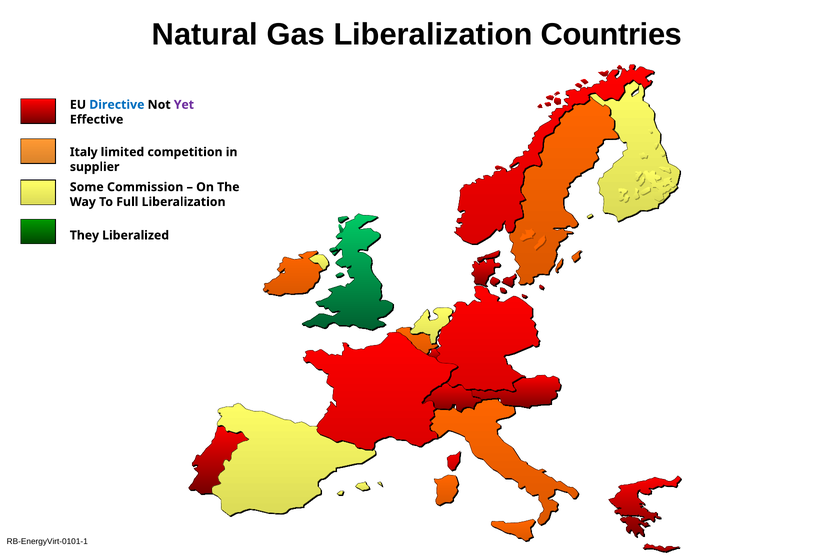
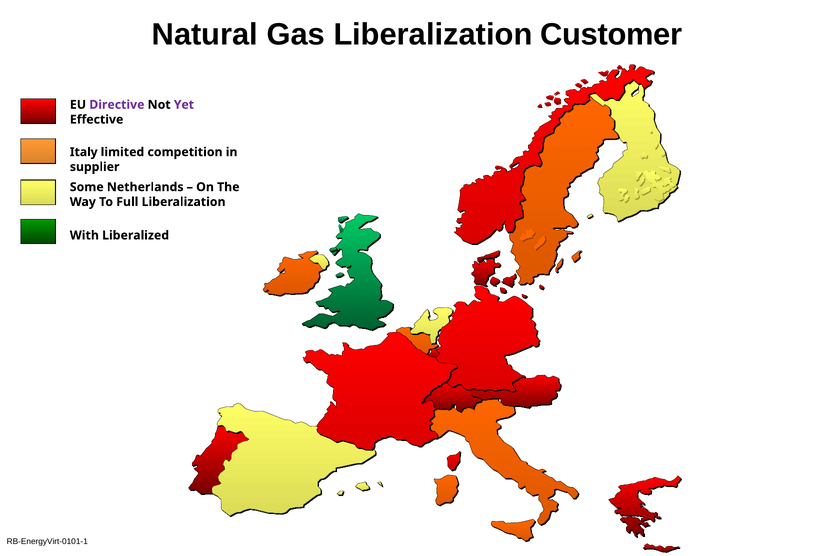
Countries: Countries -> Customer
Directive colour: blue -> purple
Commission: Commission -> Netherlands
They: They -> With
